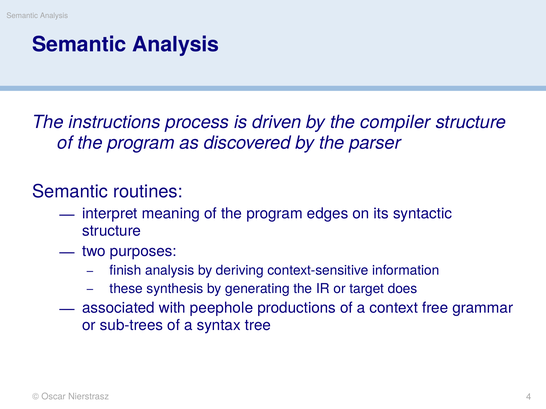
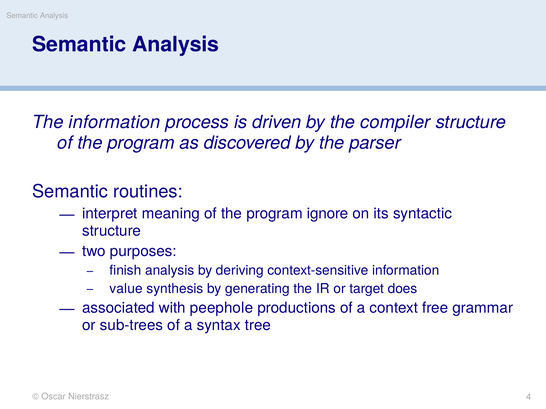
The instructions: instructions -> information
edges: edges -> ignore
these: these -> value
